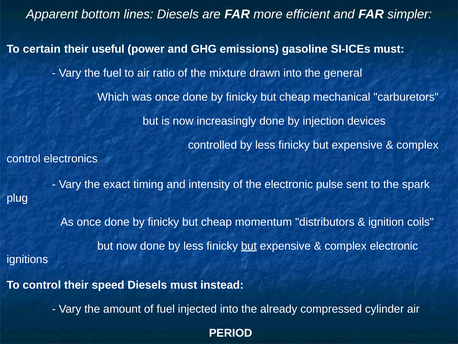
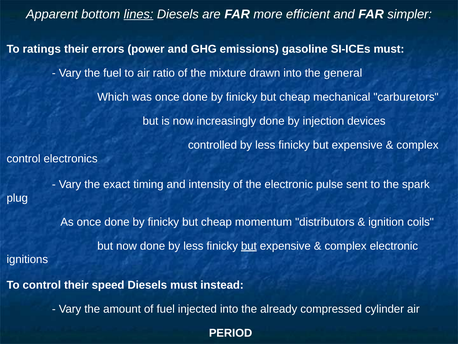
lines underline: none -> present
certain: certain -> ratings
useful: useful -> errors
